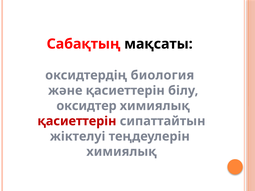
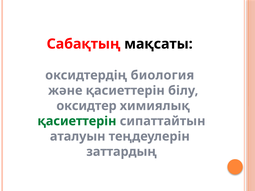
қасиеттерін at (77, 121) colour: red -> green
жіктелуі: жіктелуі -> аталуын
химиялық at (121, 152): химиялық -> заттардың
